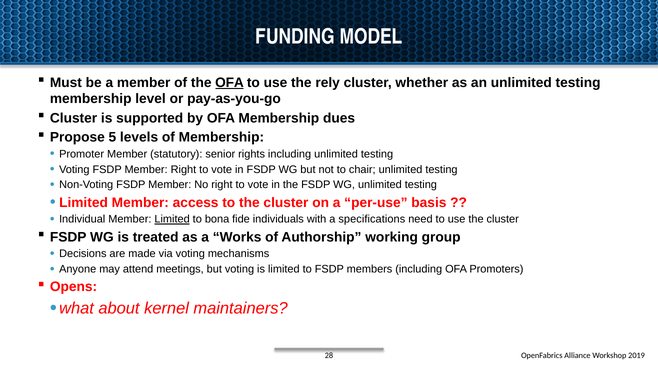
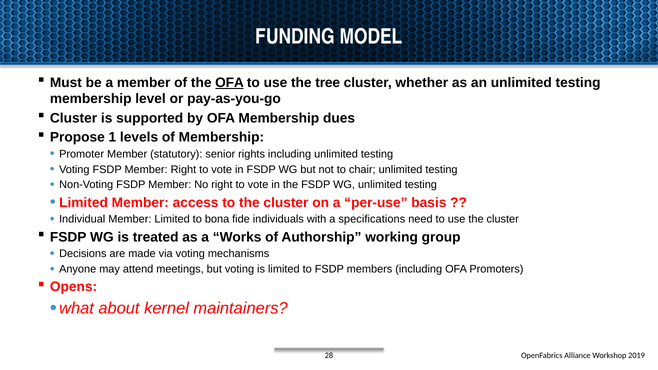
rely: rely -> tree
5: 5 -> 1
Limited at (172, 219) underline: present -> none
